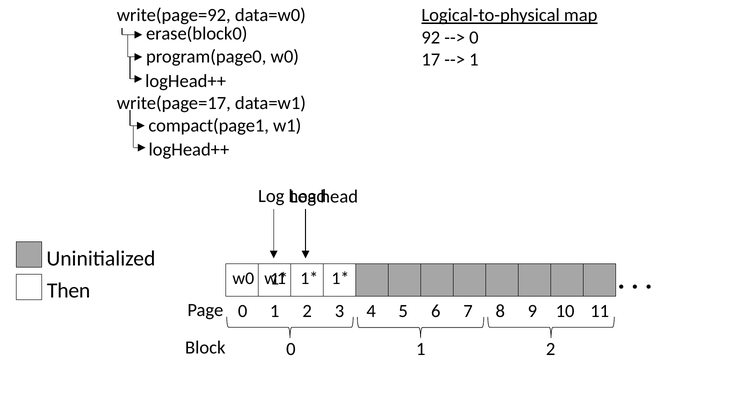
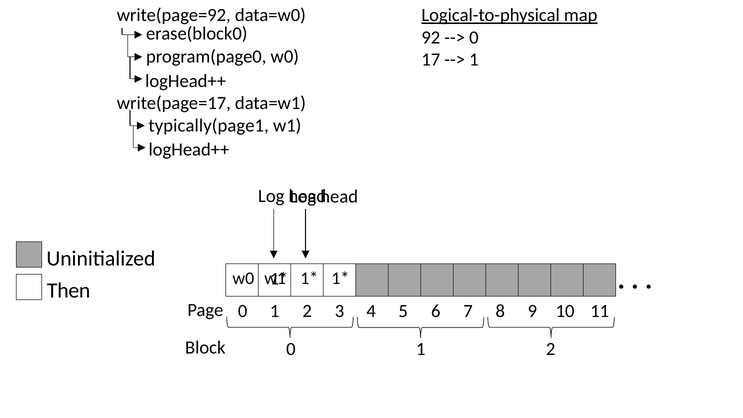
compact(page1: compact(page1 -> typically(page1
